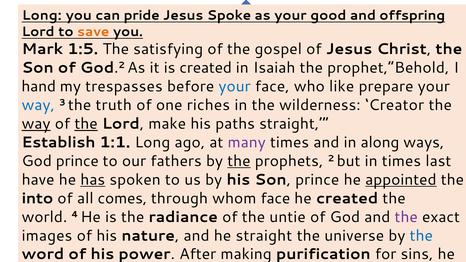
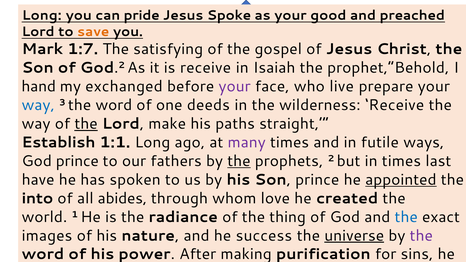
offspring: offspring -> preached
1:5: 1:5 -> 1:7
is created: created -> receive
trespasses: trespasses -> exchanged
your at (235, 86) colour: blue -> purple
like: like -> live
3 the truth: truth -> word
riches: riches -> deeds
wilderness Creator: Creator -> Receive
way at (36, 124) underline: present -> none
along: along -> futile
has underline: present -> none
comes: comes -> abides
whom face: face -> love
4: 4 -> 1
untie: untie -> thing
the at (406, 217) colour: purple -> blue
he straight: straight -> success
universe underline: none -> present
the at (421, 236) colour: blue -> purple
